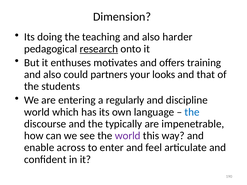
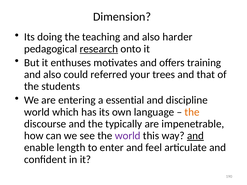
partners: partners -> referred
looks: looks -> trees
regularly: regularly -> essential
the at (192, 112) colour: blue -> orange
and at (195, 136) underline: none -> present
across: across -> length
